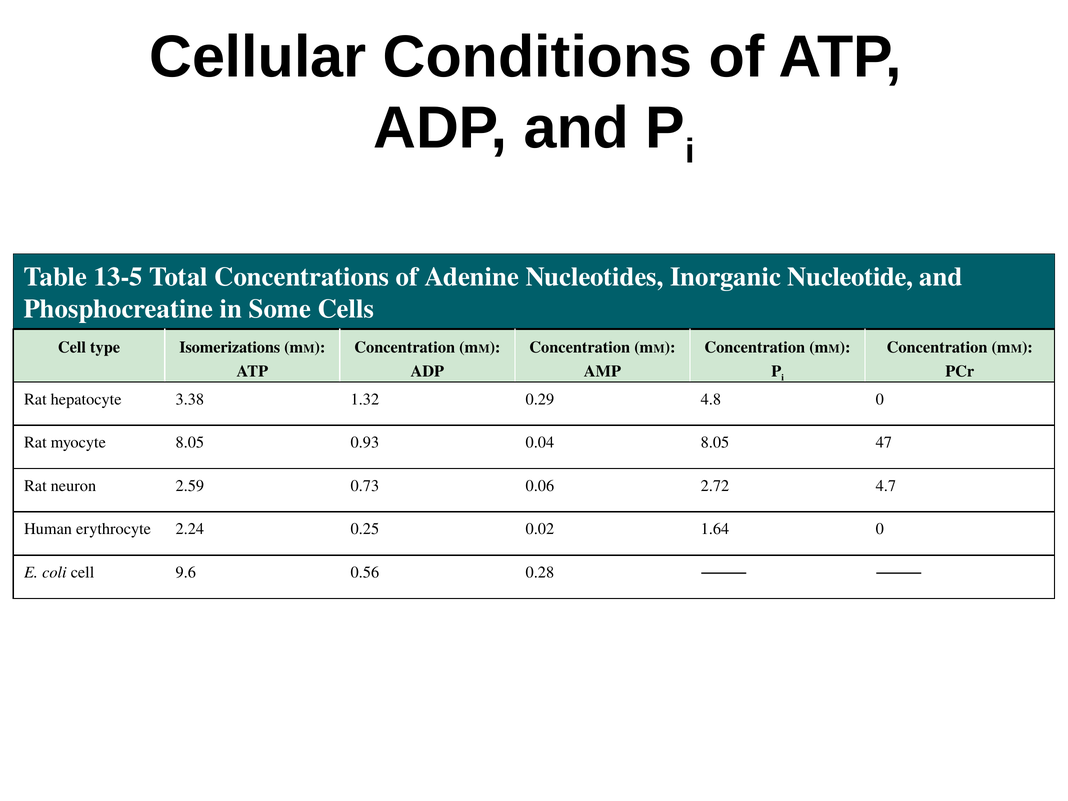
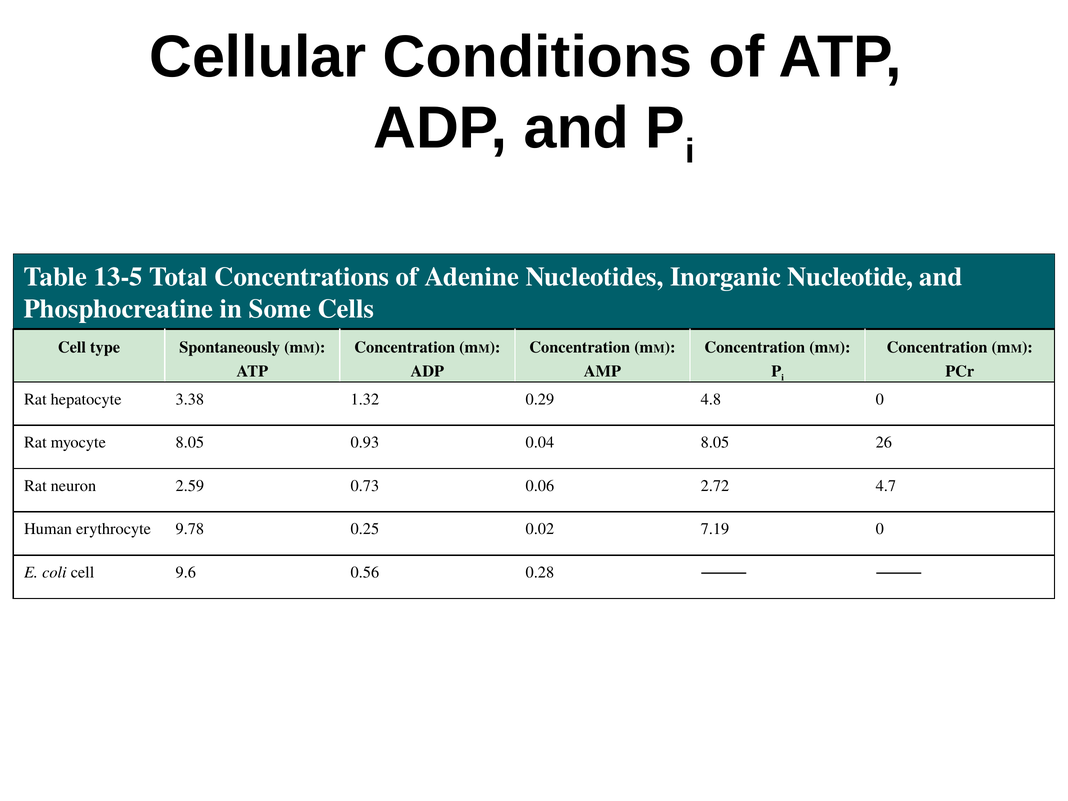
Isomerizations: Isomerizations -> Spontaneously
47: 47 -> 26
2.24: 2.24 -> 9.78
1.64: 1.64 -> 7.19
